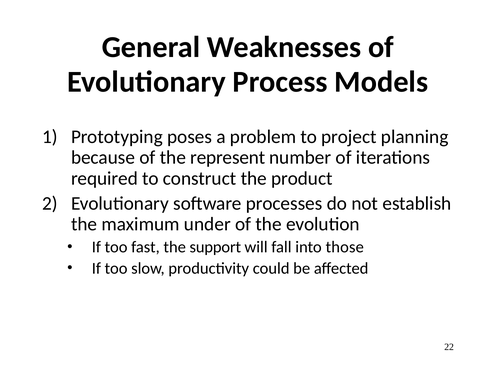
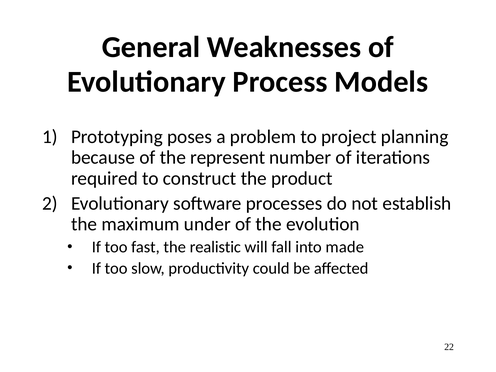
support: support -> realistic
those: those -> made
